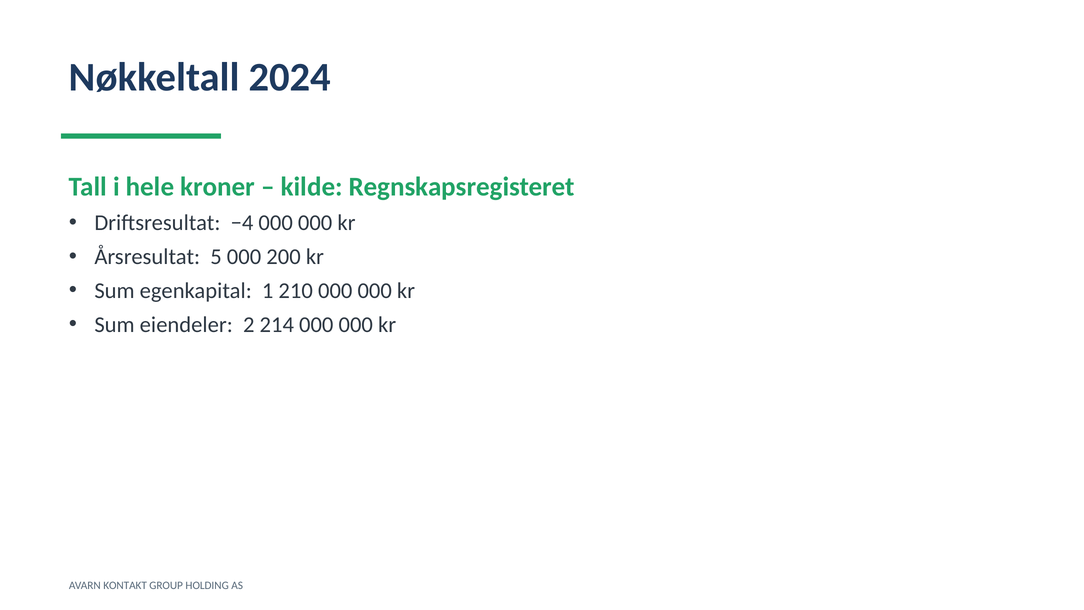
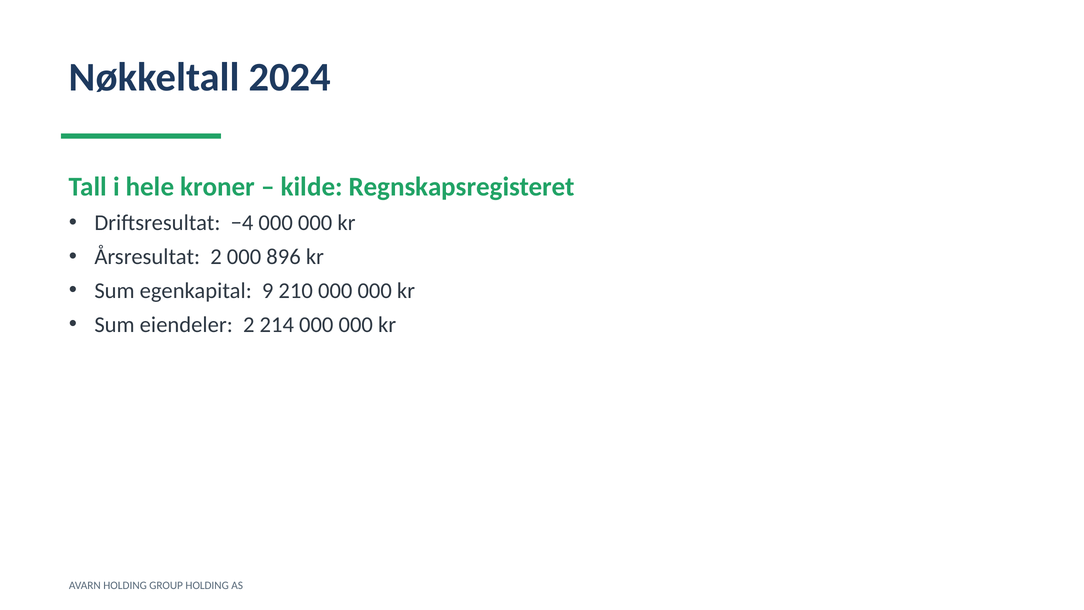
Årsresultat 5: 5 -> 2
200: 200 -> 896
1: 1 -> 9
AVARN KONTAKT: KONTAKT -> HOLDING
